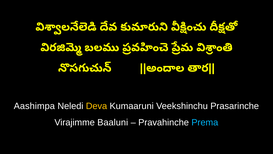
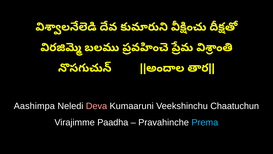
Deva colour: yellow -> pink
Prasarinche: Prasarinche -> Chaatuchun
Baaluni: Baaluni -> Paadha
